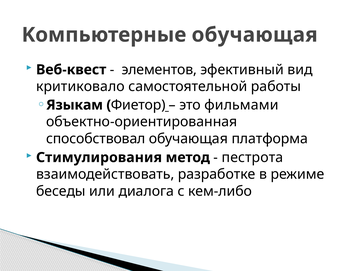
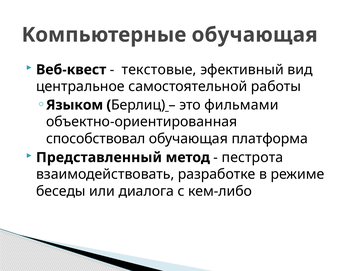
элементов: элементов -> текстовые
критиковало: критиковало -> центральное
Языкам: Языкам -> Языком
Фиетор: Фиетор -> Берлиц
Стимулирования: Стимулирования -> Представленный
